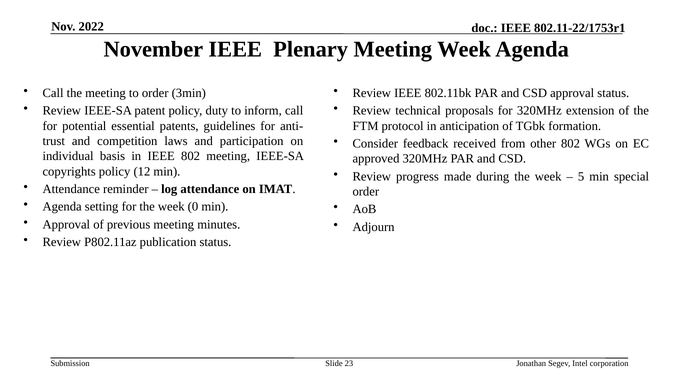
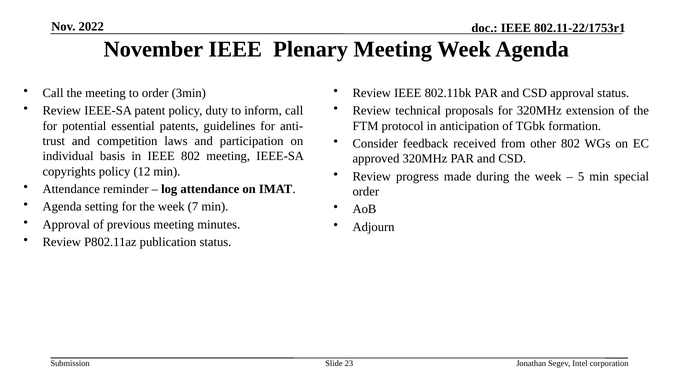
0: 0 -> 7
